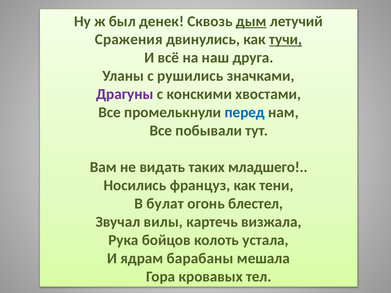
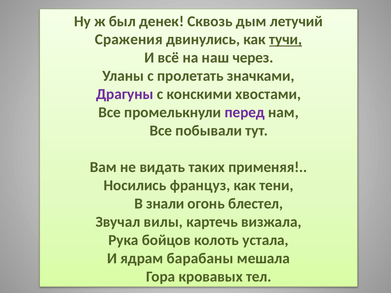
дым underline: present -> none
друга: друга -> через
рушились: рушились -> пролетать
перед colour: blue -> purple
младшего: младшего -> применяя
булат: булат -> знали
